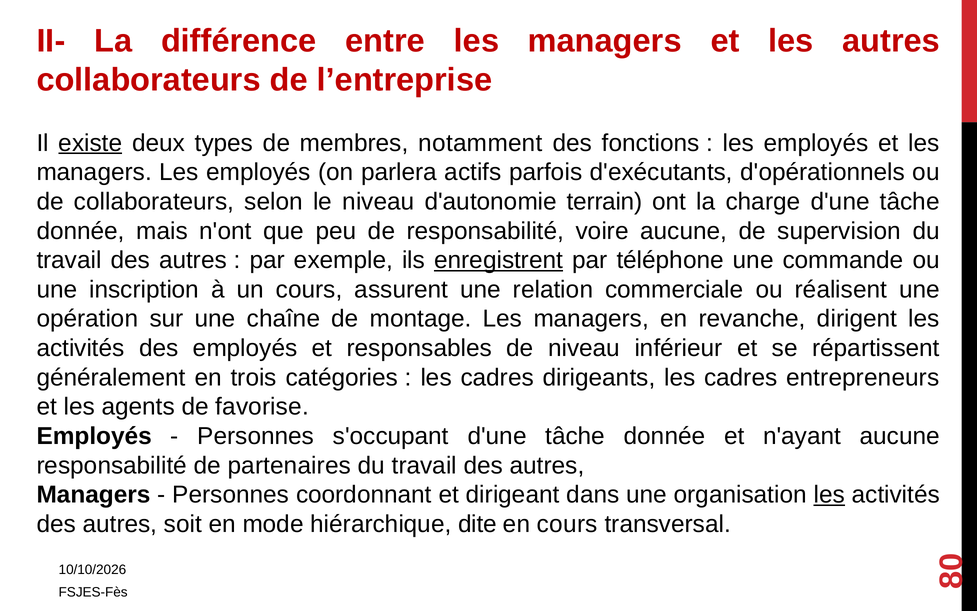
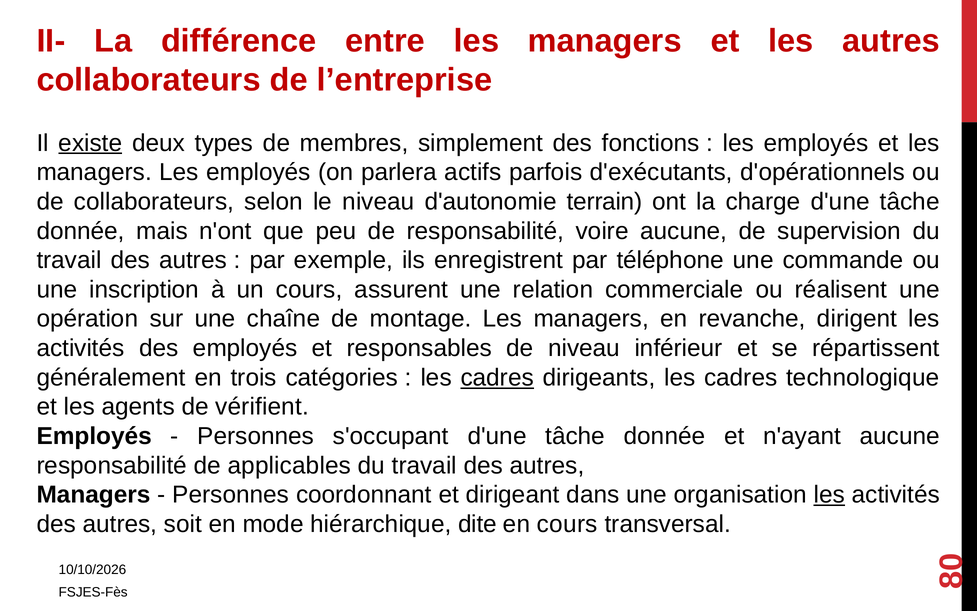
notamment: notamment -> simplement
enregistrent underline: present -> none
cadres at (497, 377) underline: none -> present
entrepreneurs: entrepreneurs -> technologique
favorise: favorise -> vérifient
partenaires: partenaires -> applicables
